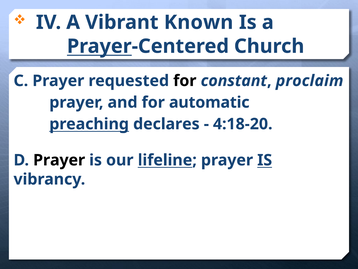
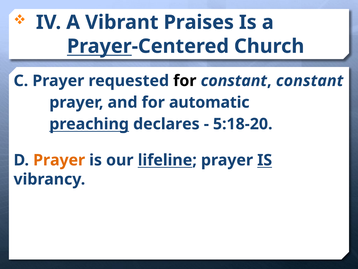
Known: Known -> Praises
constant proclaim: proclaim -> constant
4:18-20: 4:18-20 -> 5:18-20
Prayer at (59, 160) colour: black -> orange
